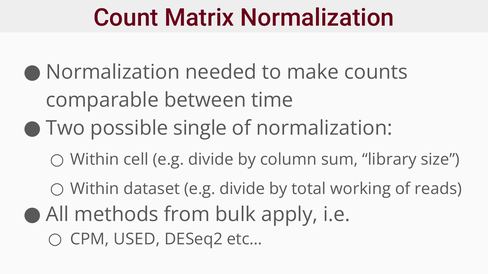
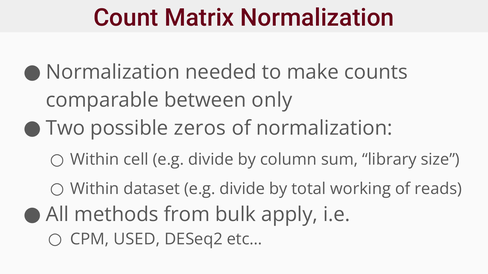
time: time -> only
single: single -> zeros
